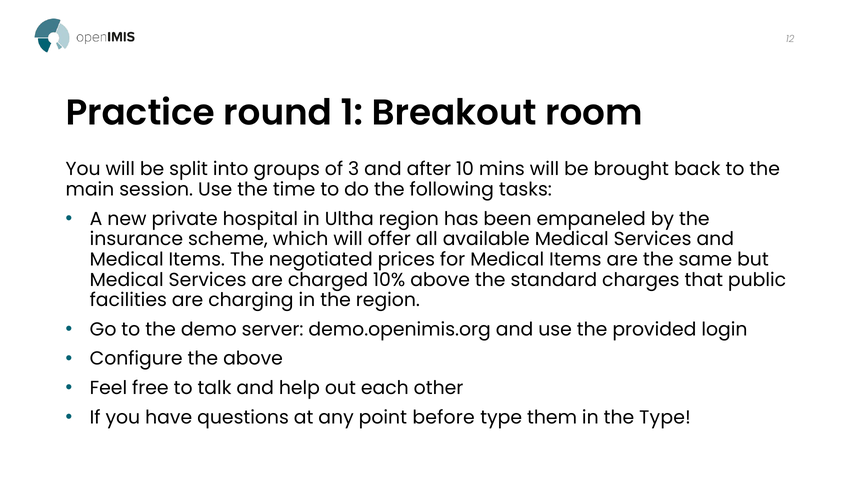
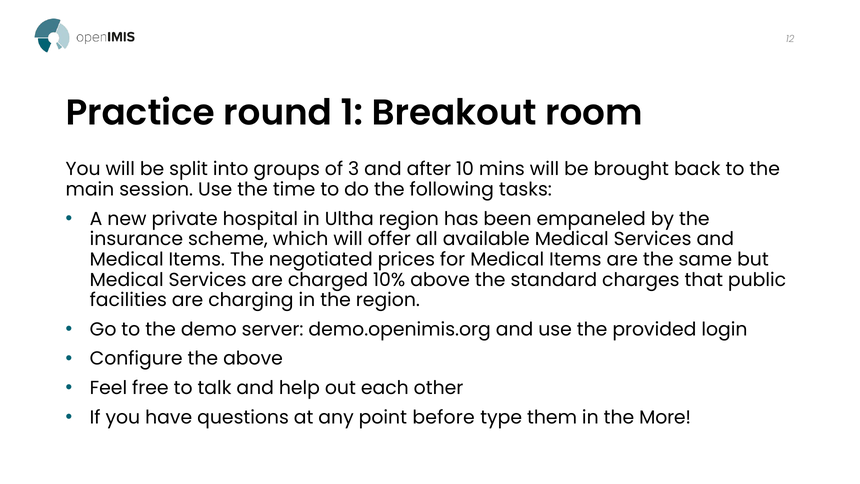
the Type: Type -> More
